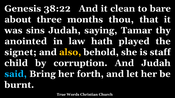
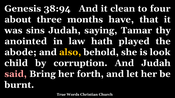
38:22: 38:22 -> 38:94
bare: bare -> four
thou: thou -> have
signet: signet -> abode
staff: staff -> look
said colour: light blue -> pink
